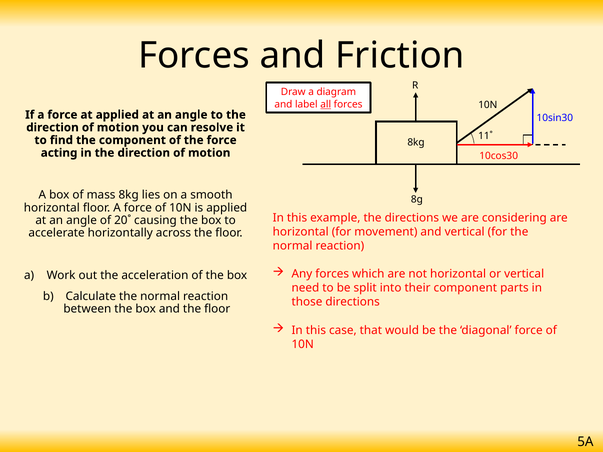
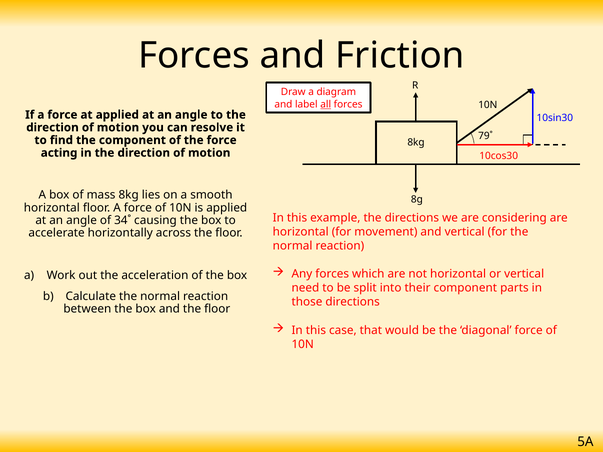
11˚: 11˚ -> 79˚
20˚: 20˚ -> 34˚
